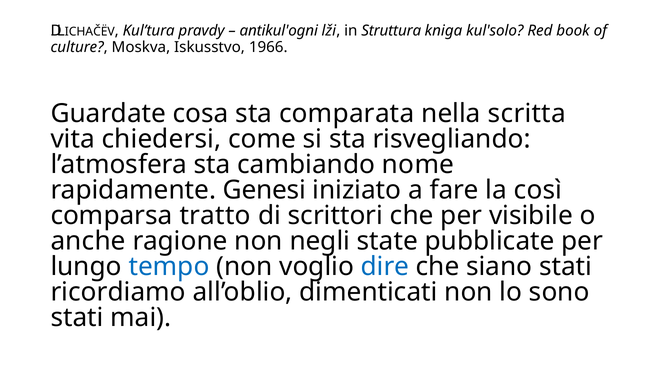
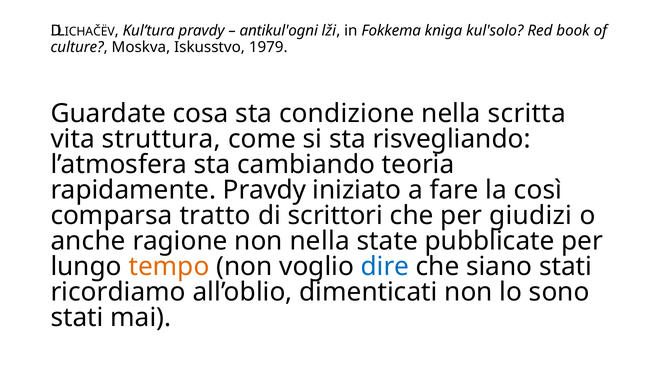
Struttura: Struttura -> Fokkema
1966: 1966 -> 1979
comparata: comparata -> condizione
chiedersi: chiedersi -> struttura
nome: nome -> teoria
rapidamente Genesi: Genesi -> Pravdy
visibile: visibile -> giudizi
non negli: negli -> nella
tempo colour: blue -> orange
